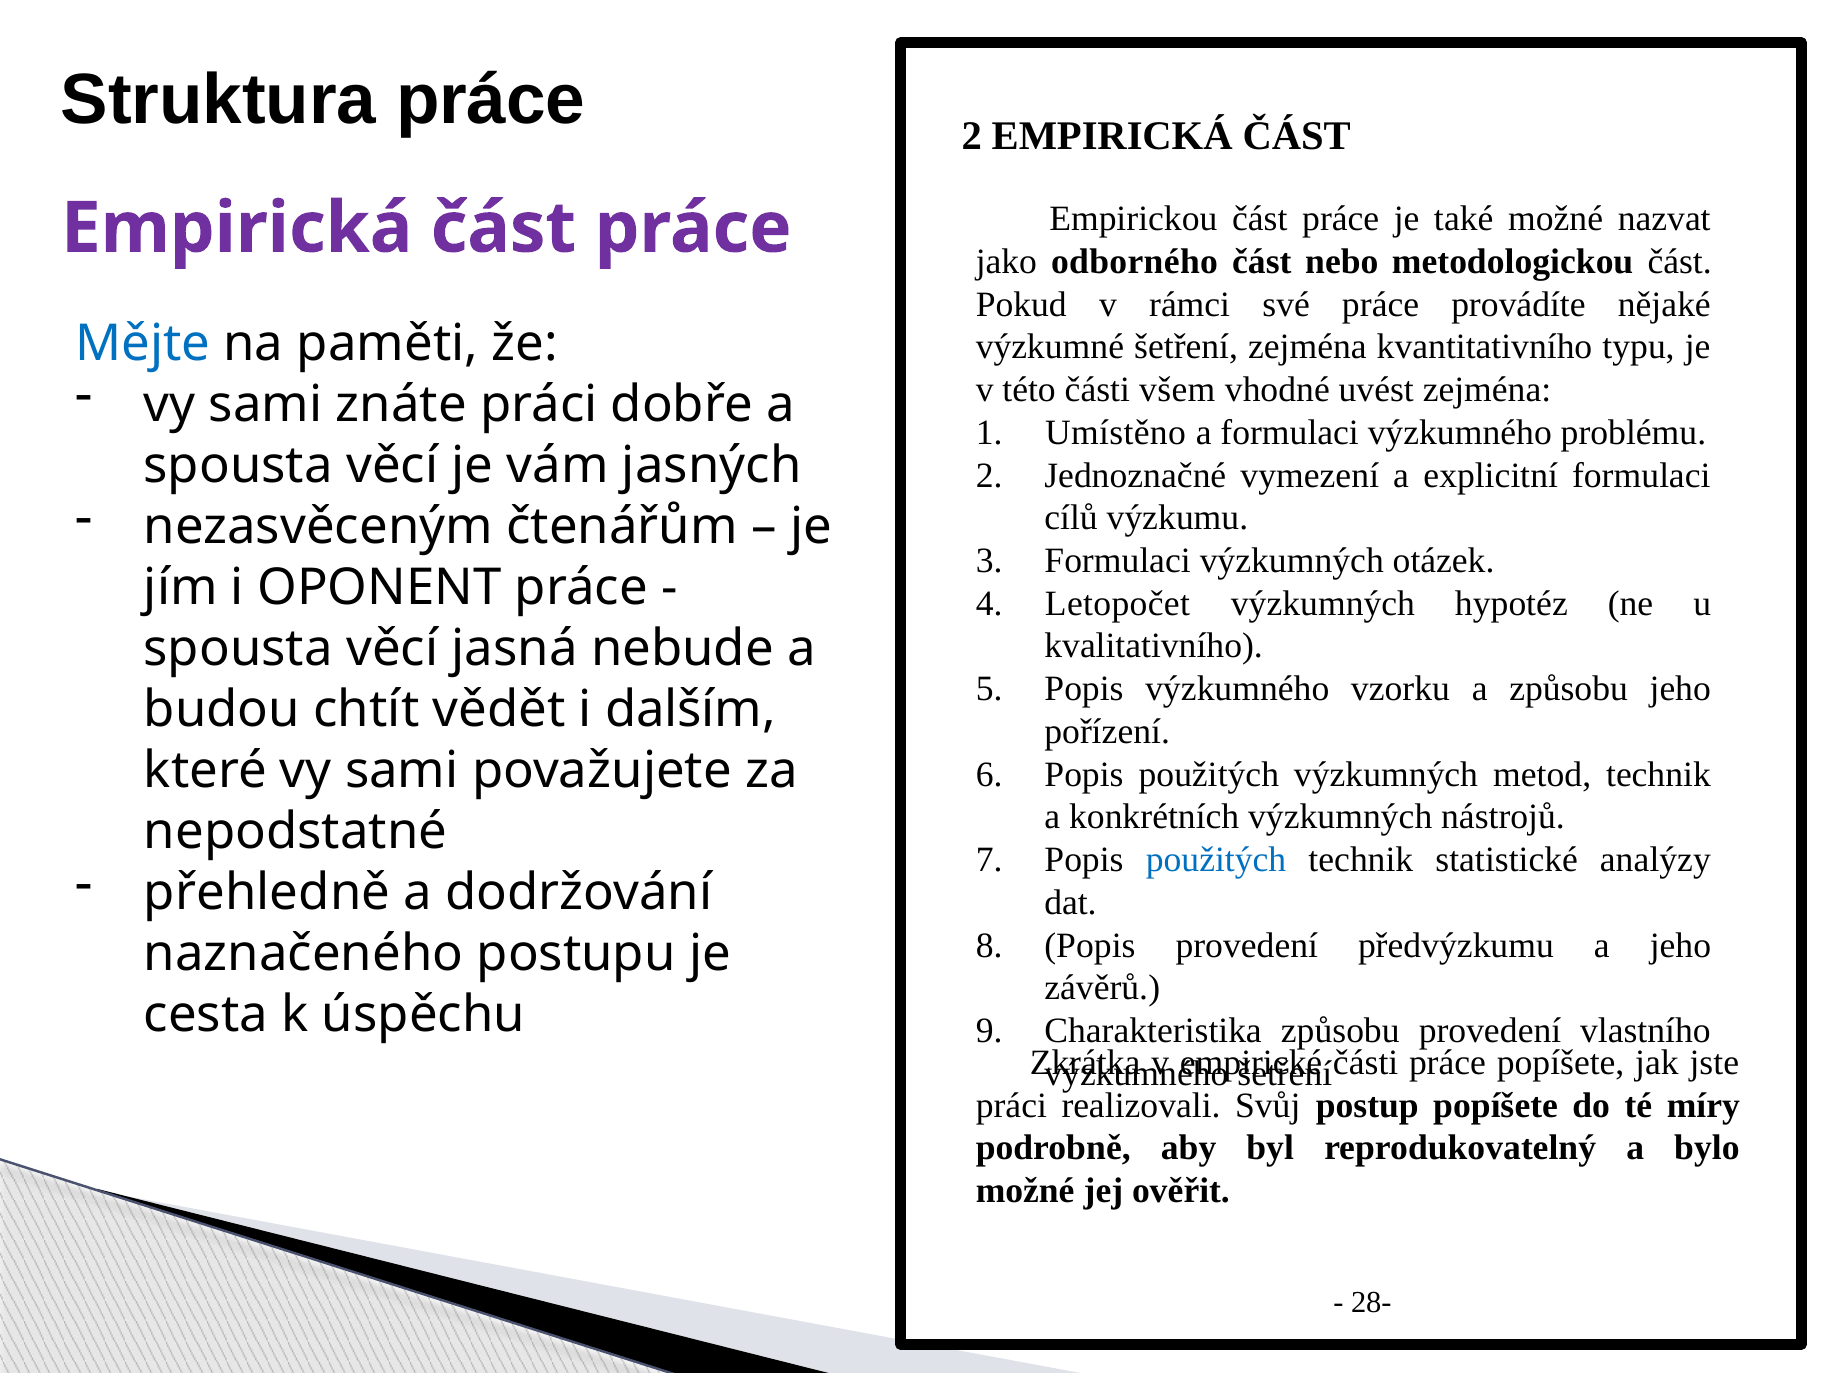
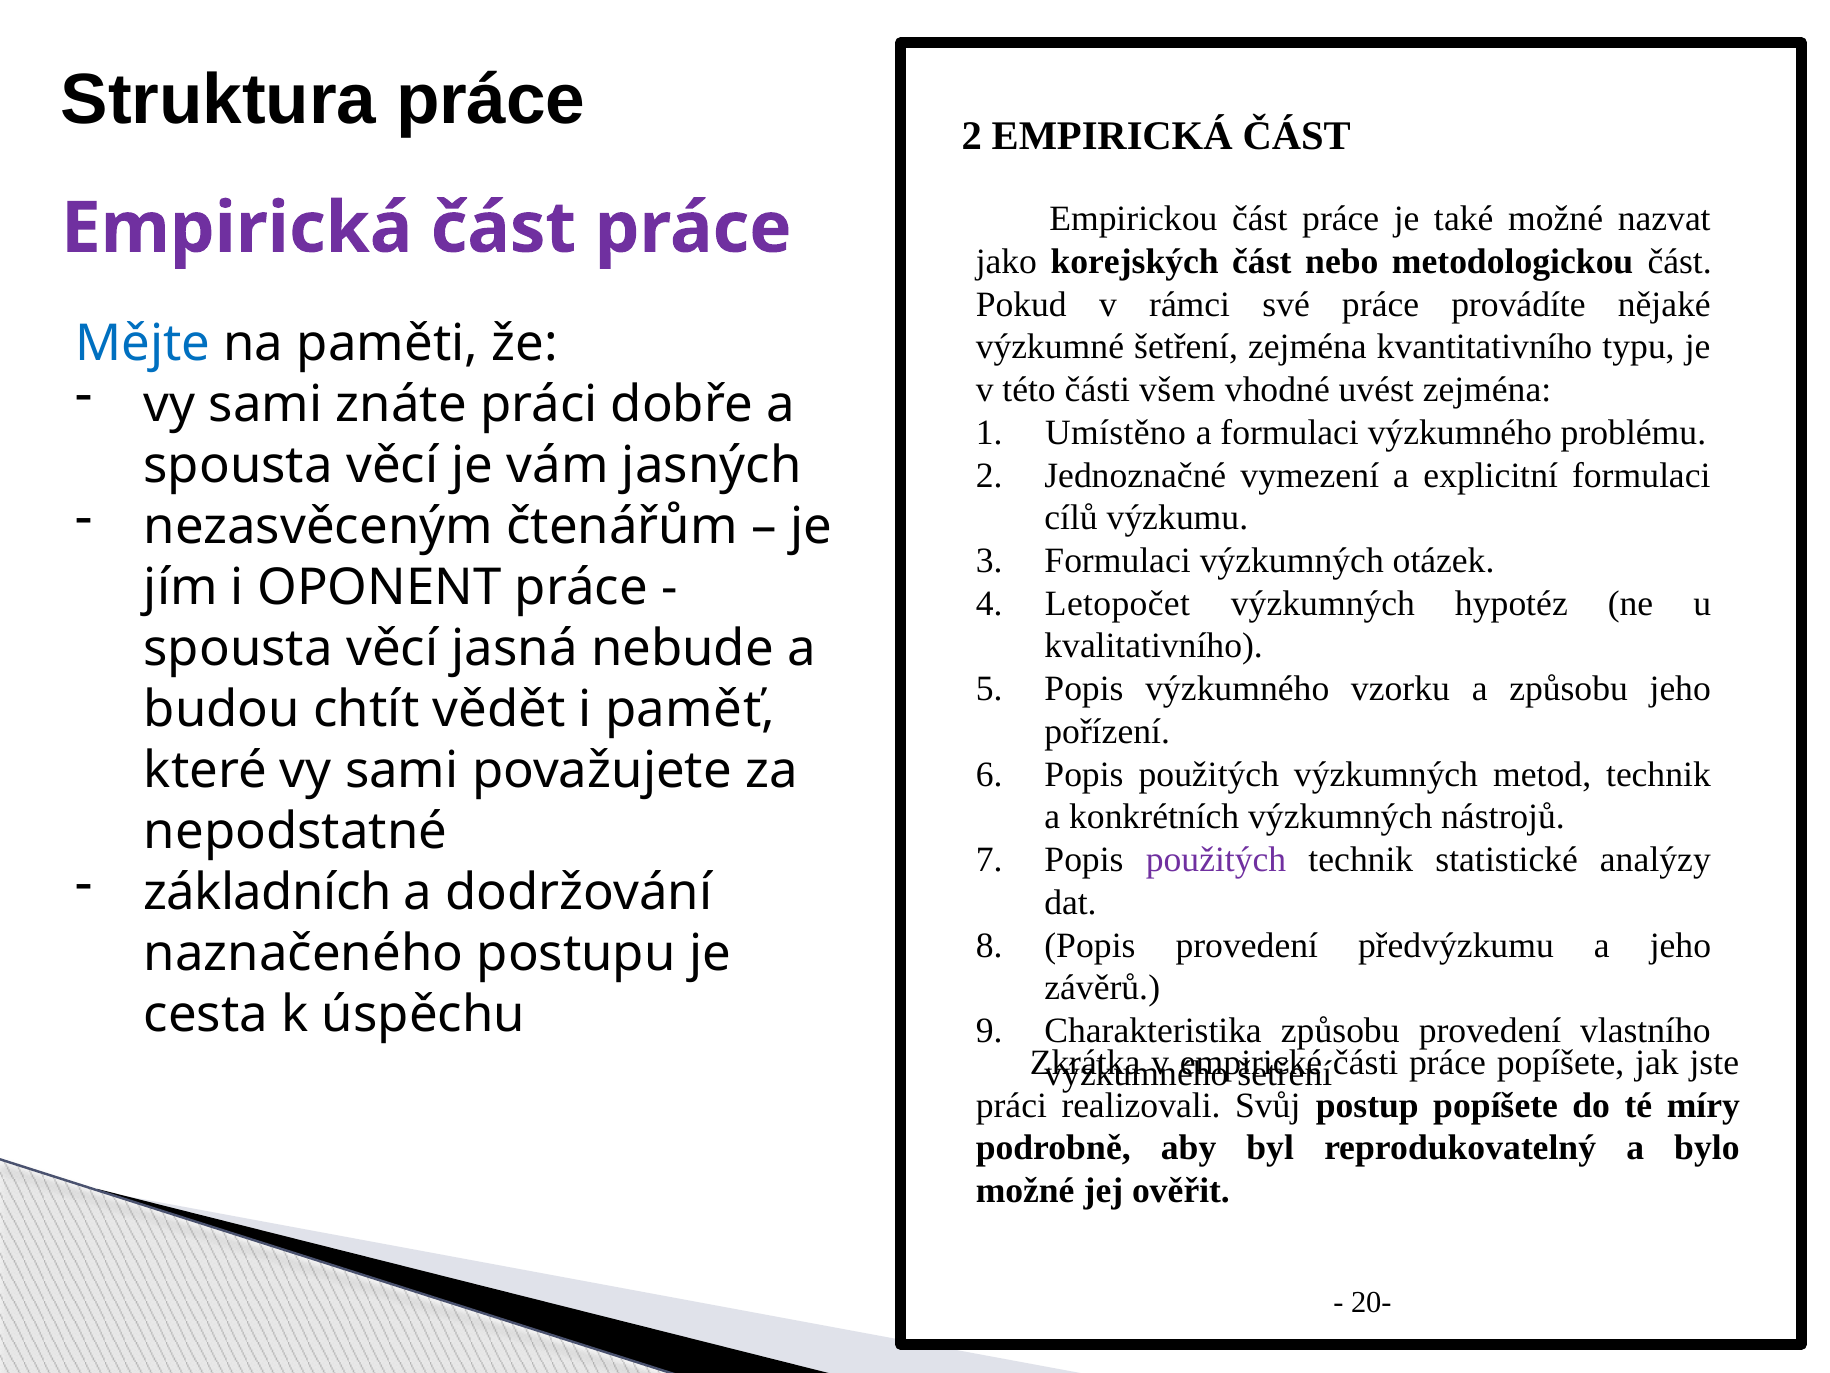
odborného: odborného -> korejských
dalším: dalším -> paměť
použitých at (1216, 860) colour: blue -> purple
přehledně: přehledně -> základních
28-: 28- -> 20-
